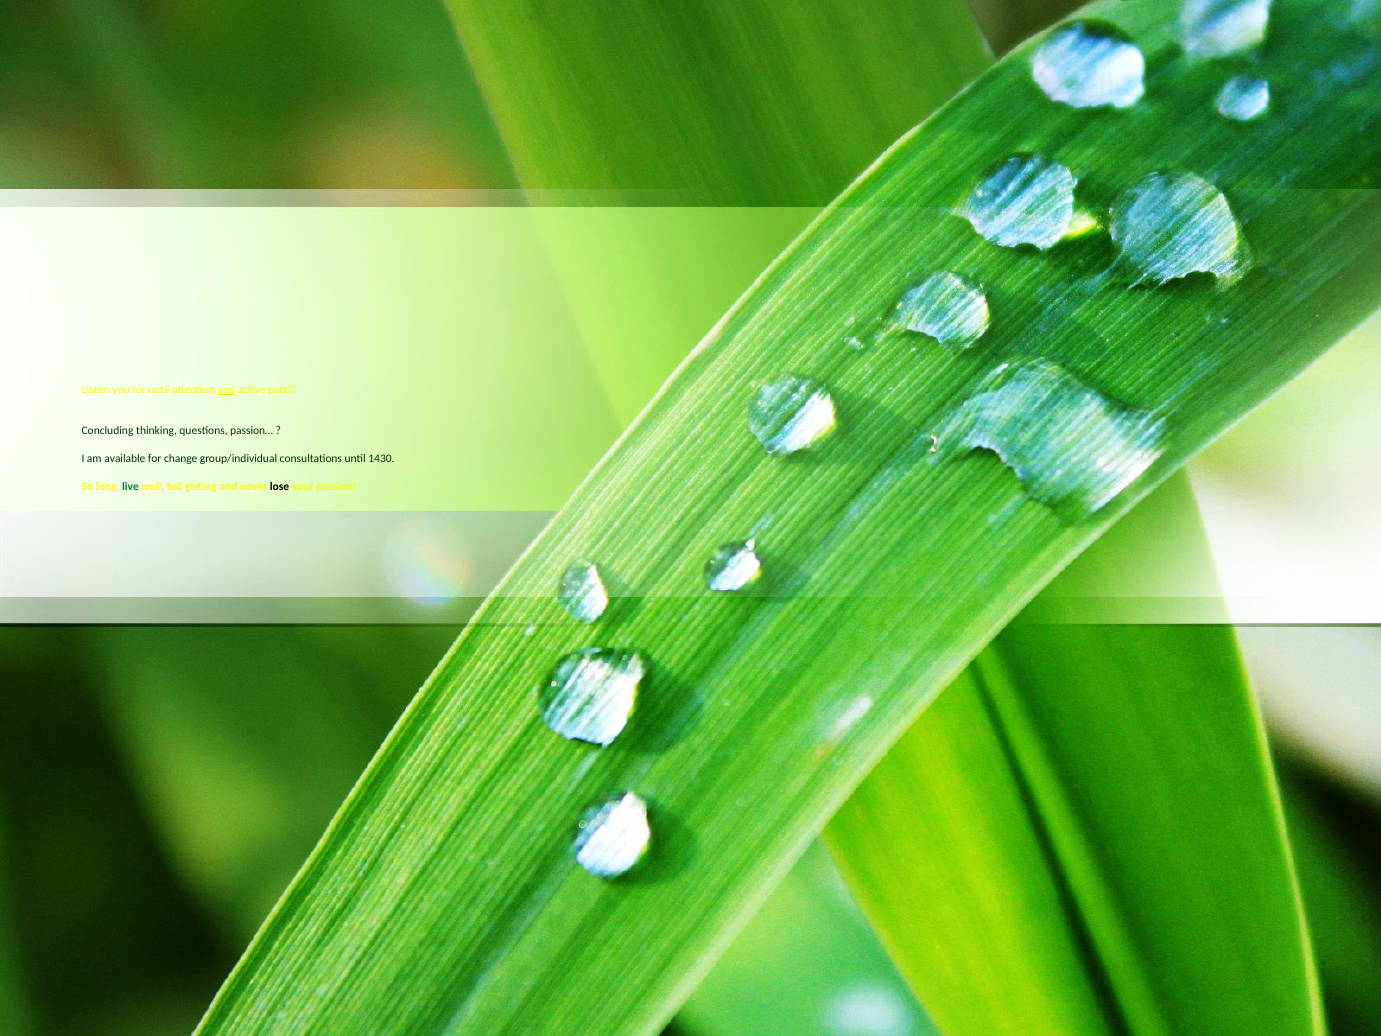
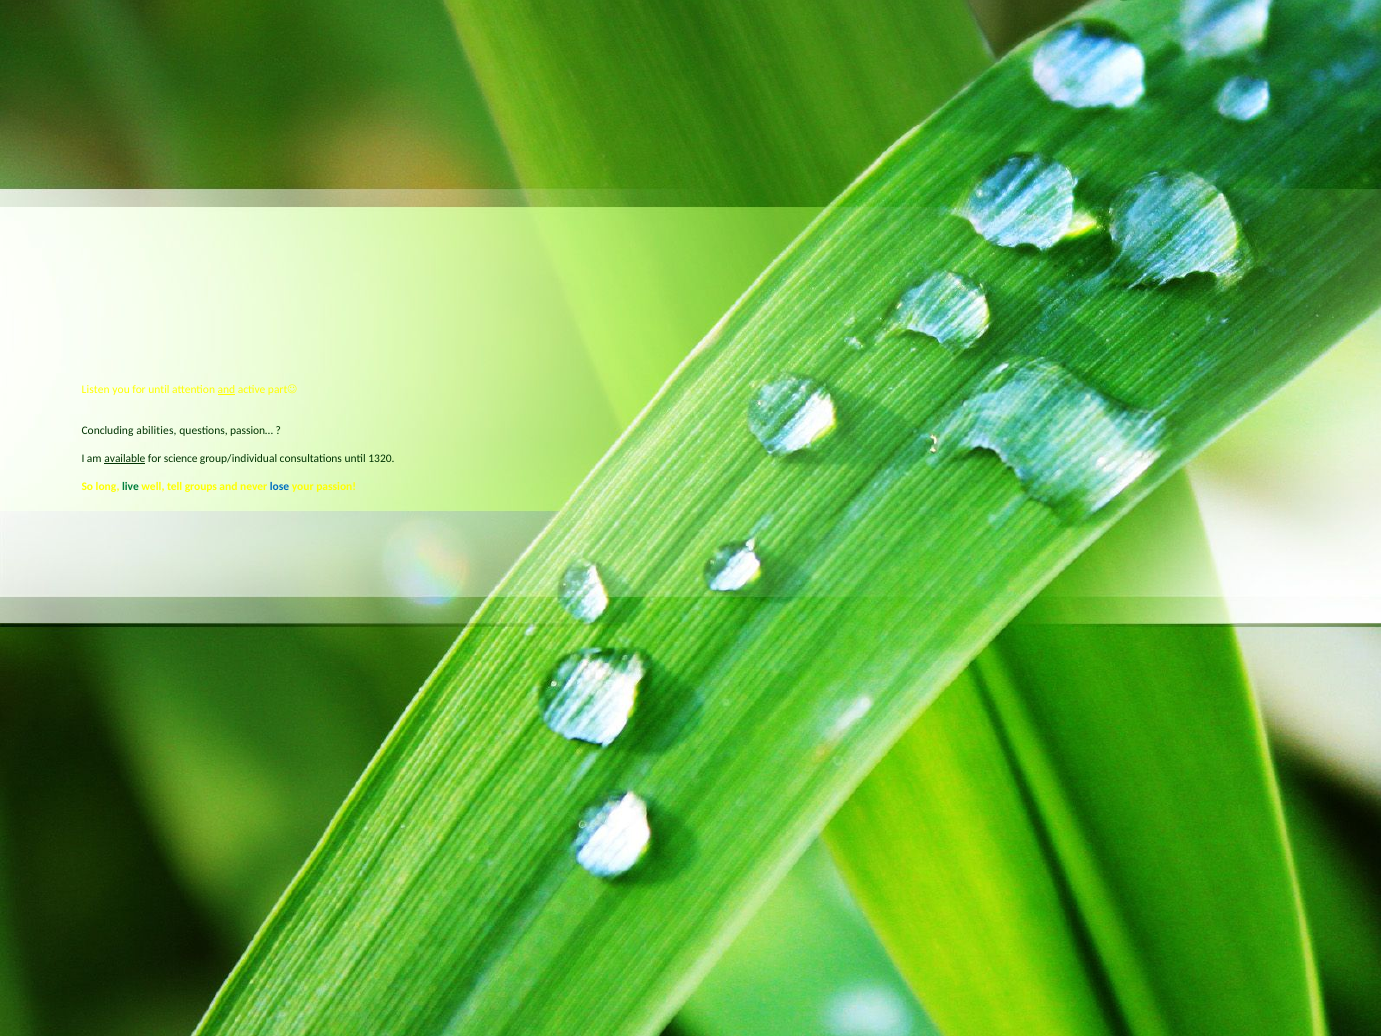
thinking: thinking -> abilities
available underline: none -> present
change: change -> science
1430: 1430 -> 1320
gisting: gisting -> groups
lose colour: black -> blue
